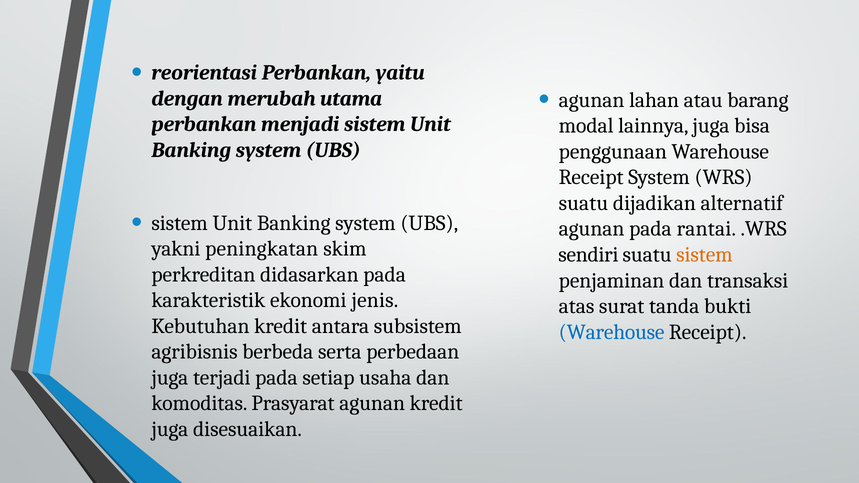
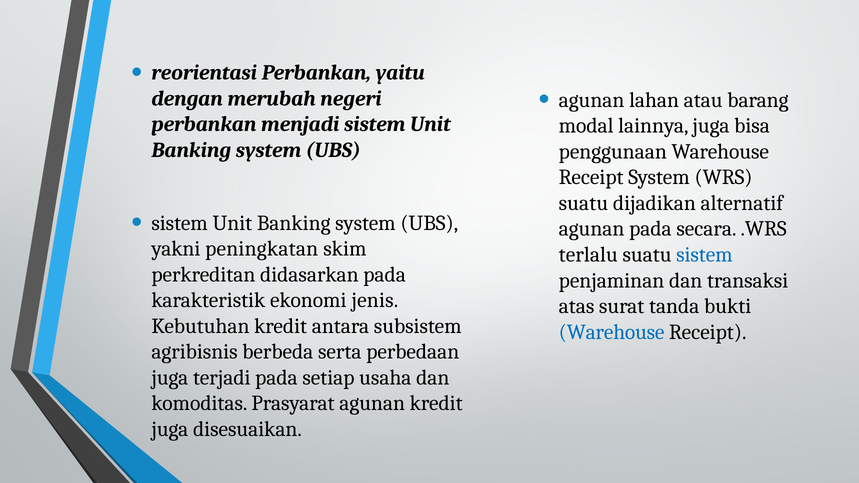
utama: utama -> negeri
rantai: rantai -> secara
sendiri: sendiri -> terlalu
sistem at (704, 255) colour: orange -> blue
